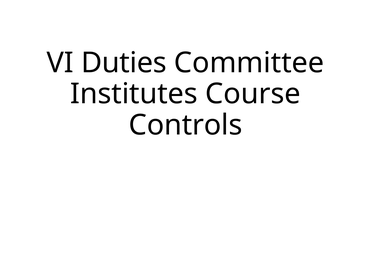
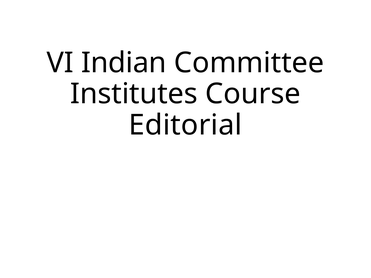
Duties: Duties -> Indian
Controls: Controls -> Editorial
